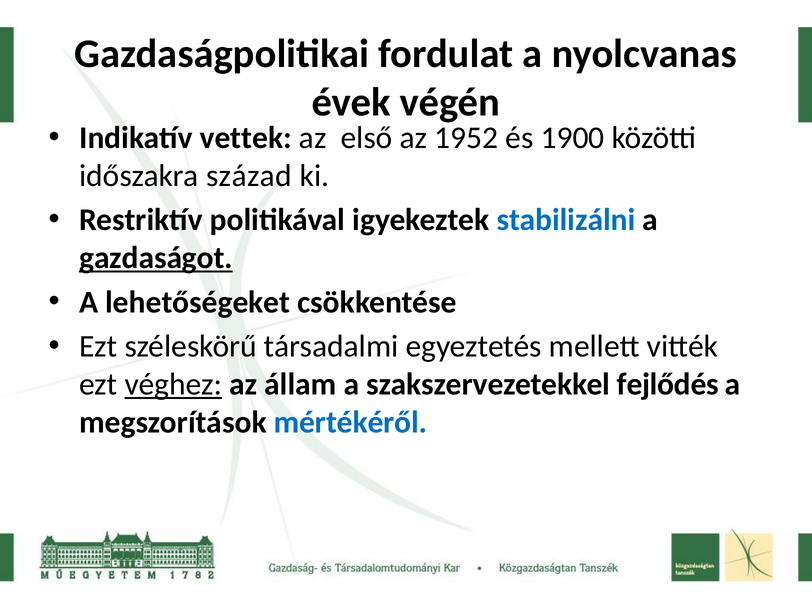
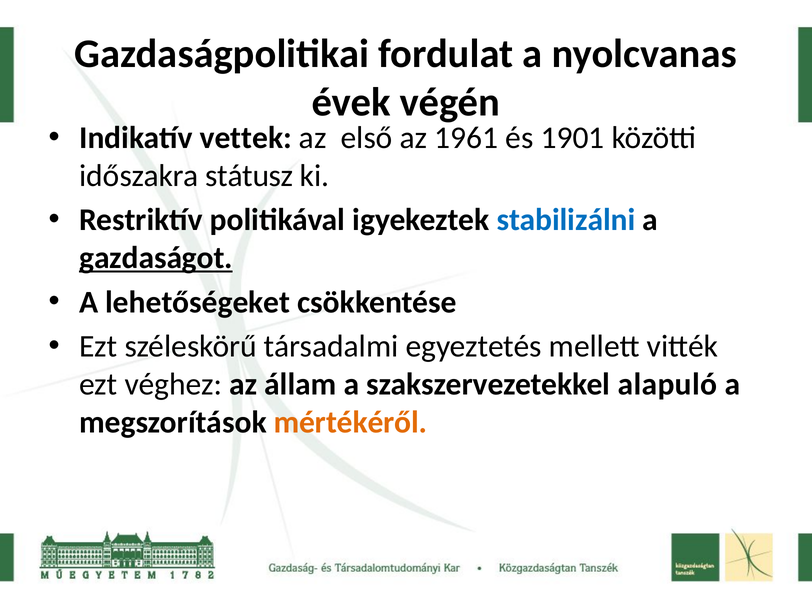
1952: 1952 -> 1961
1900: 1900 -> 1901
század: század -> státusz
véghez underline: present -> none
fejlődés: fejlődés -> alapuló
mértékéről colour: blue -> orange
